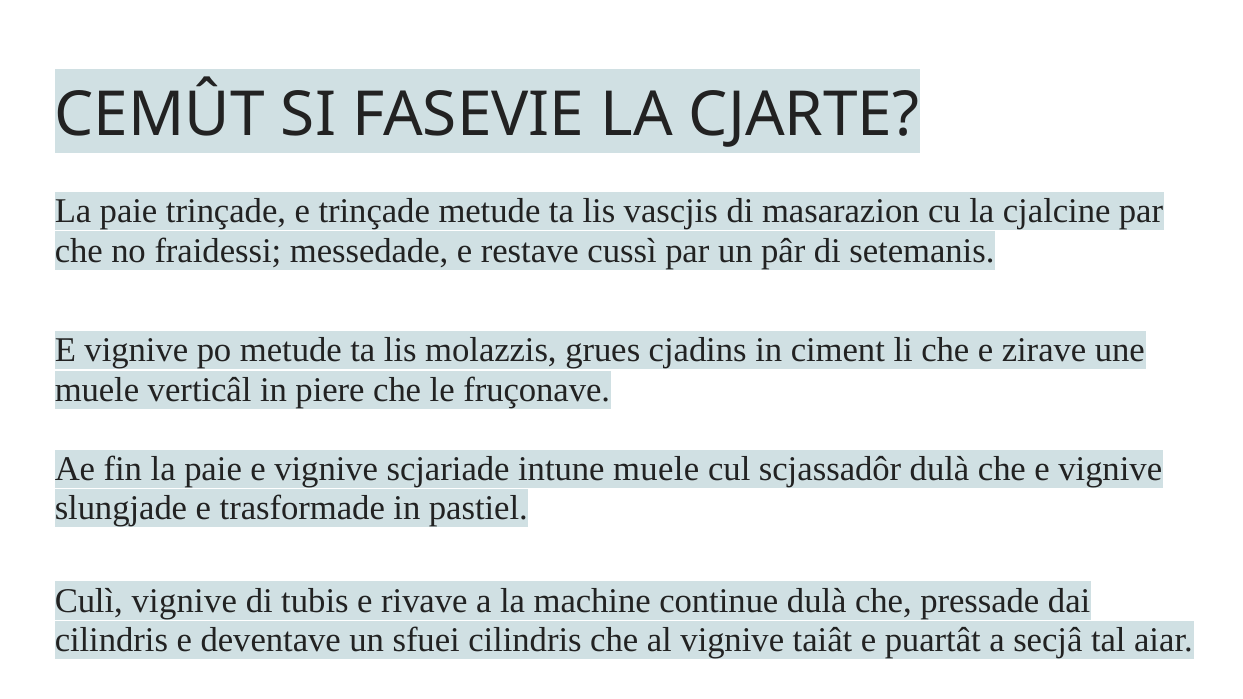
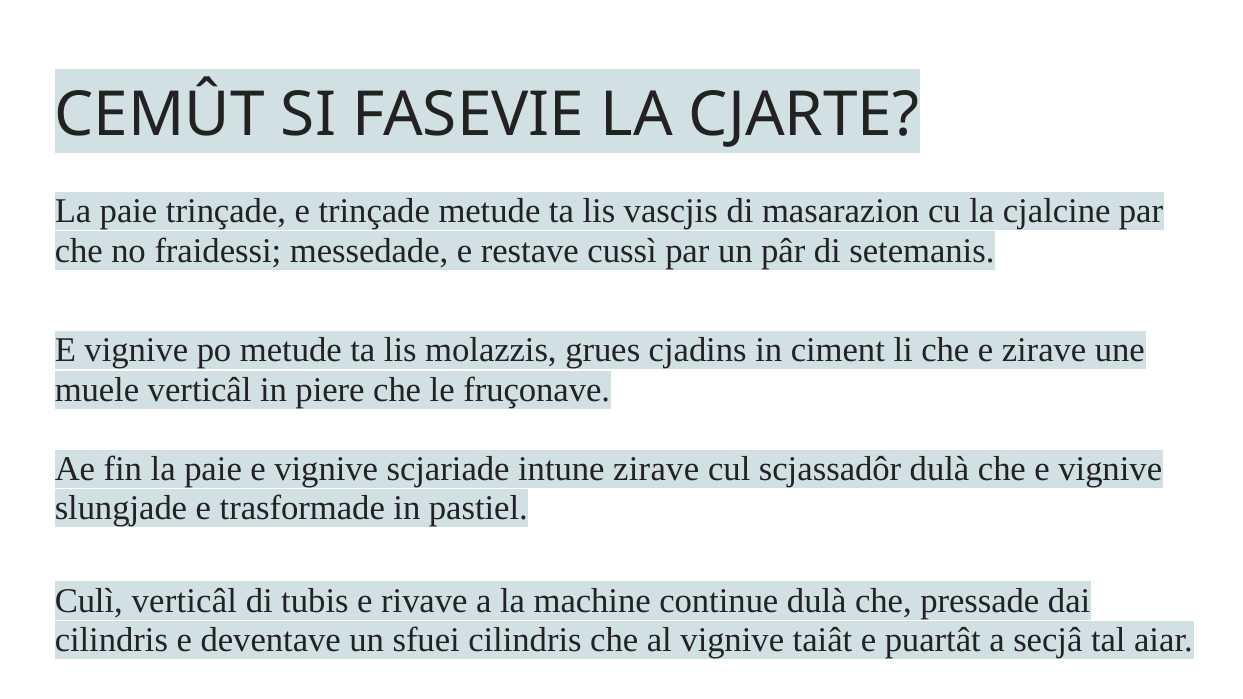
intune muele: muele -> zirave
Culì vignive: vignive -> verticâl
